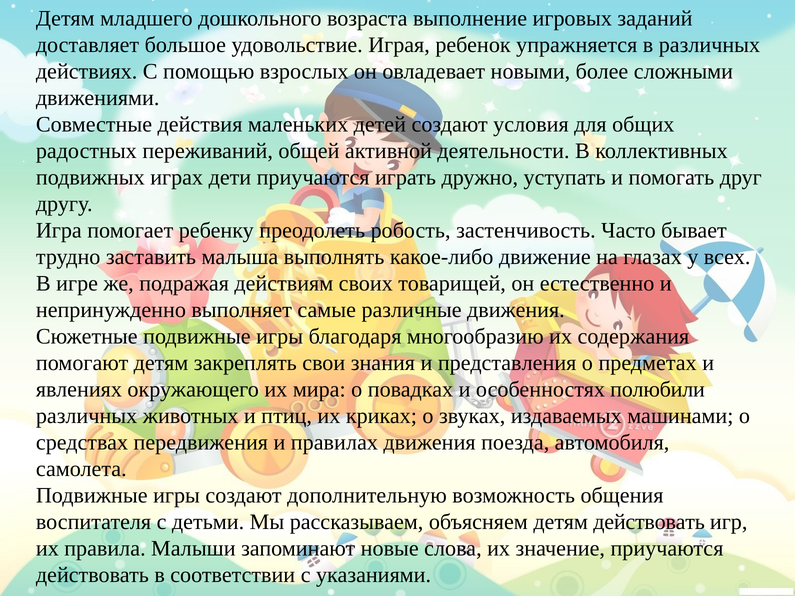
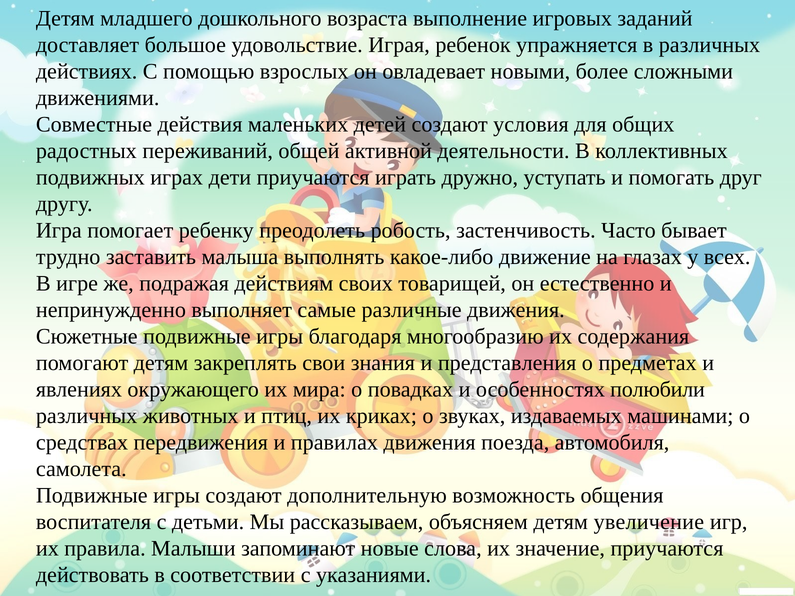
детям действовать: действовать -> увеличение
